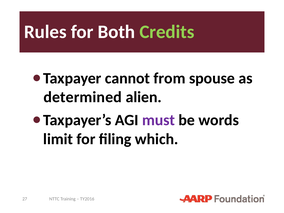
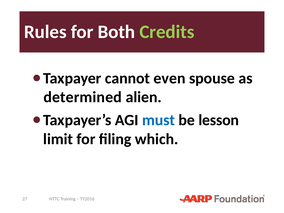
from: from -> even
must colour: purple -> blue
words: words -> lesson
